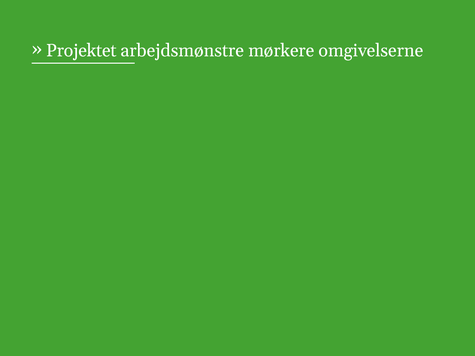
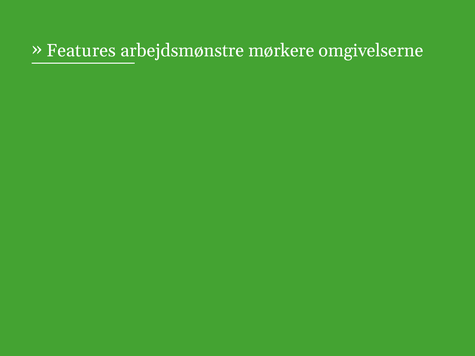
Projektet: Projektet -> Features
